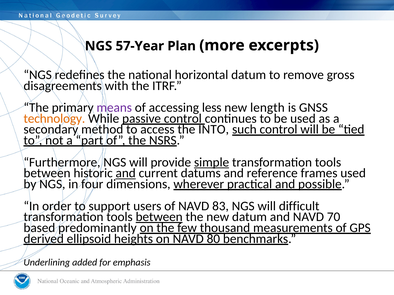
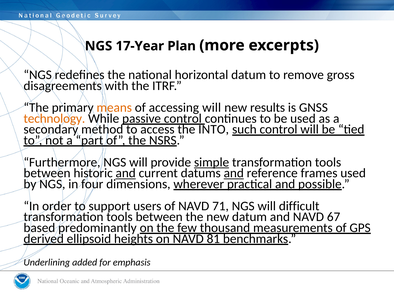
57-Year: 57-Year -> 17-Year
means colour: purple -> orange
accessing less: less -> will
length: length -> results
and at (234, 173) underline: none -> present
83: 83 -> 71
between at (159, 217) underline: present -> none
70: 70 -> 67
80: 80 -> 81
